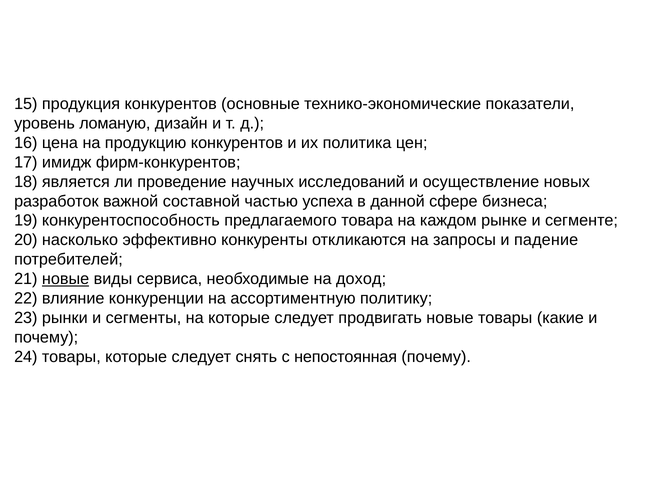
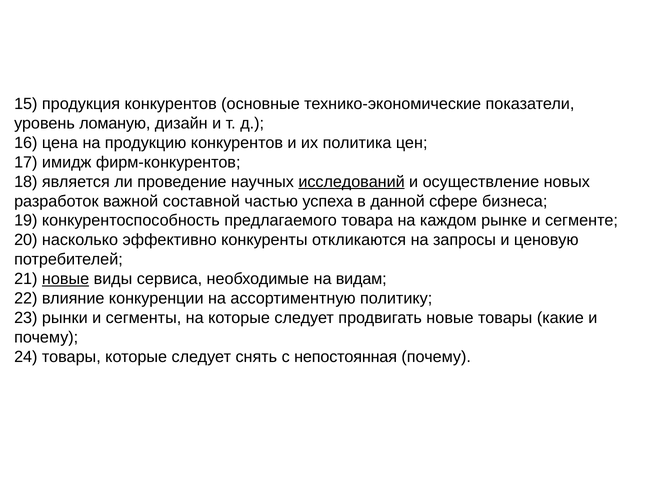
исследований underline: none -> present
падение: падение -> ценовую
доход: доход -> видам
